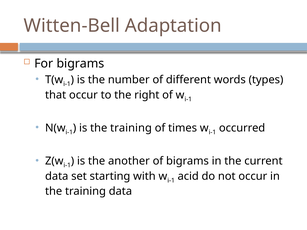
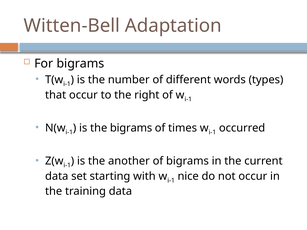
is the training: training -> bigrams
acid: acid -> nice
